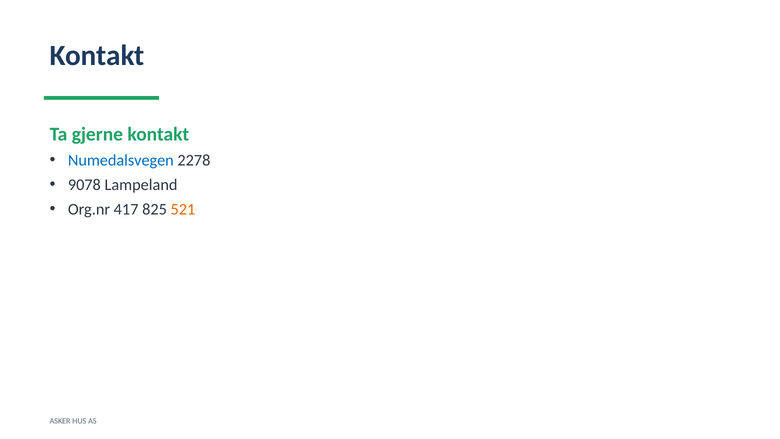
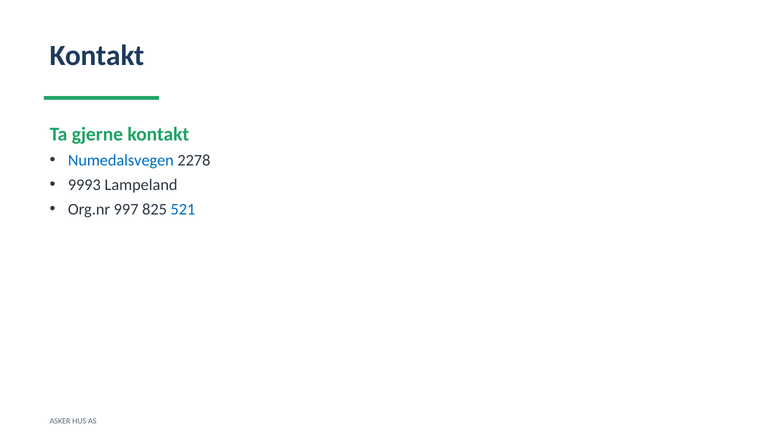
9078: 9078 -> 9993
417: 417 -> 997
521 colour: orange -> blue
